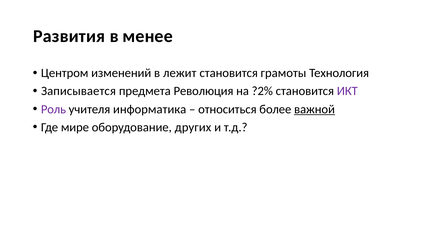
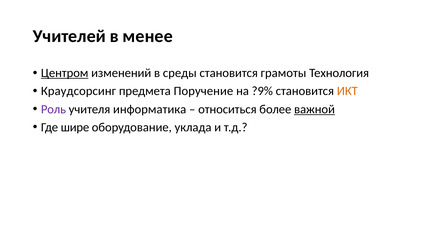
Развития: Развития -> Учителей
Центром underline: none -> present
лежит: лежит -> среды
Записывается: Записывается -> Краудсорсинг
Революция: Революция -> Поручение
?2%: ?2% -> ?9%
ИКТ colour: purple -> orange
мире: мире -> шире
других: других -> уклада
